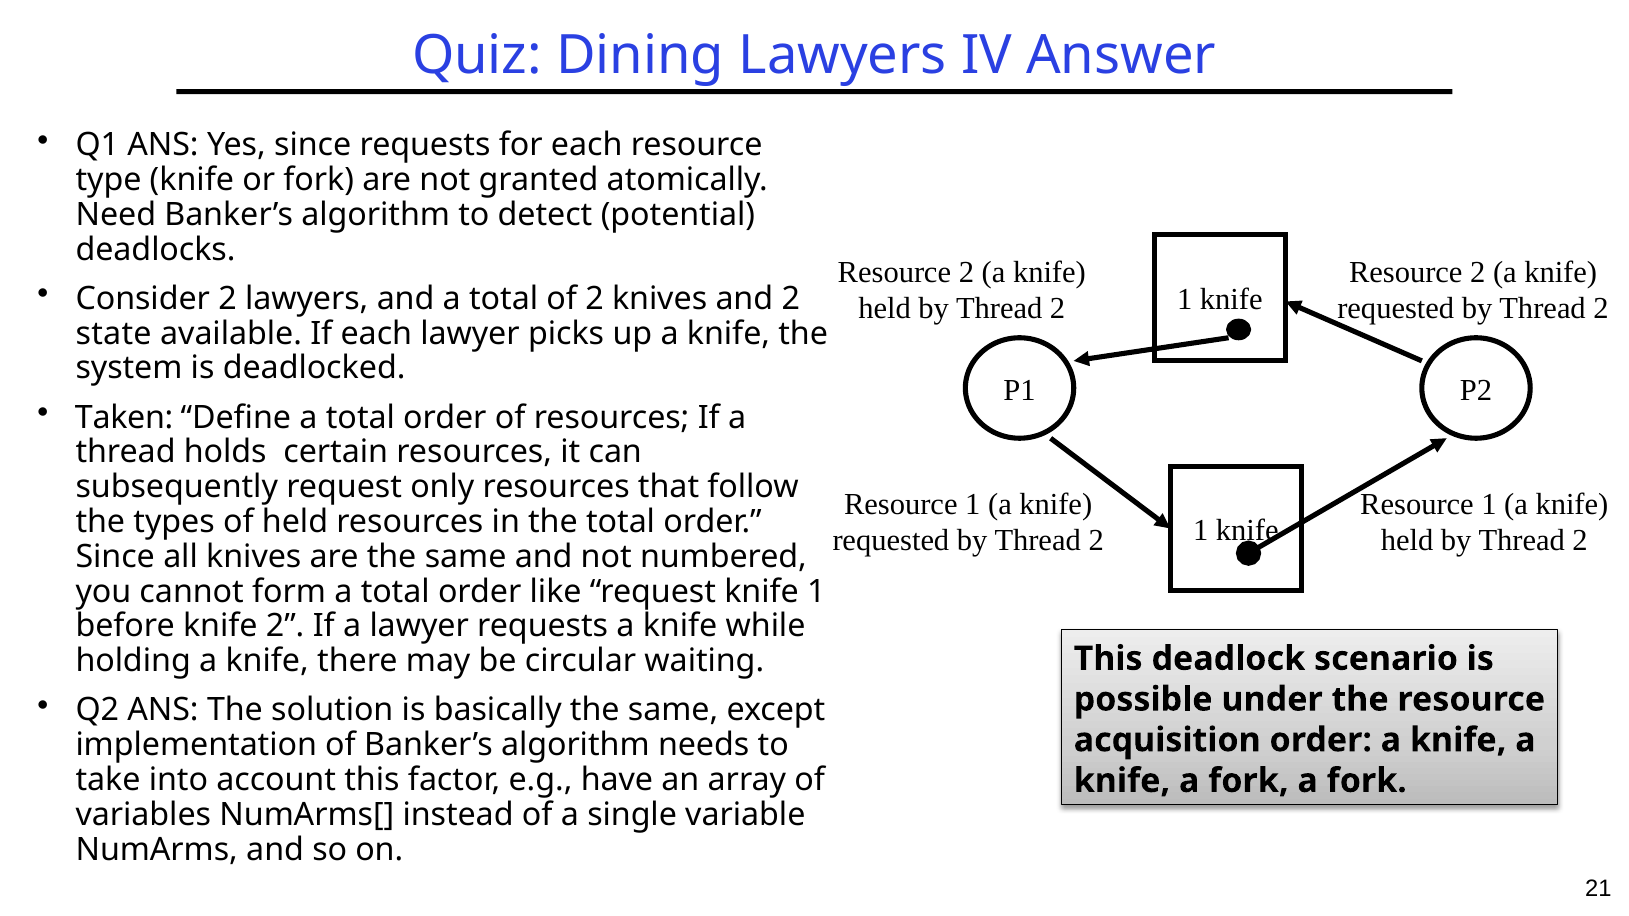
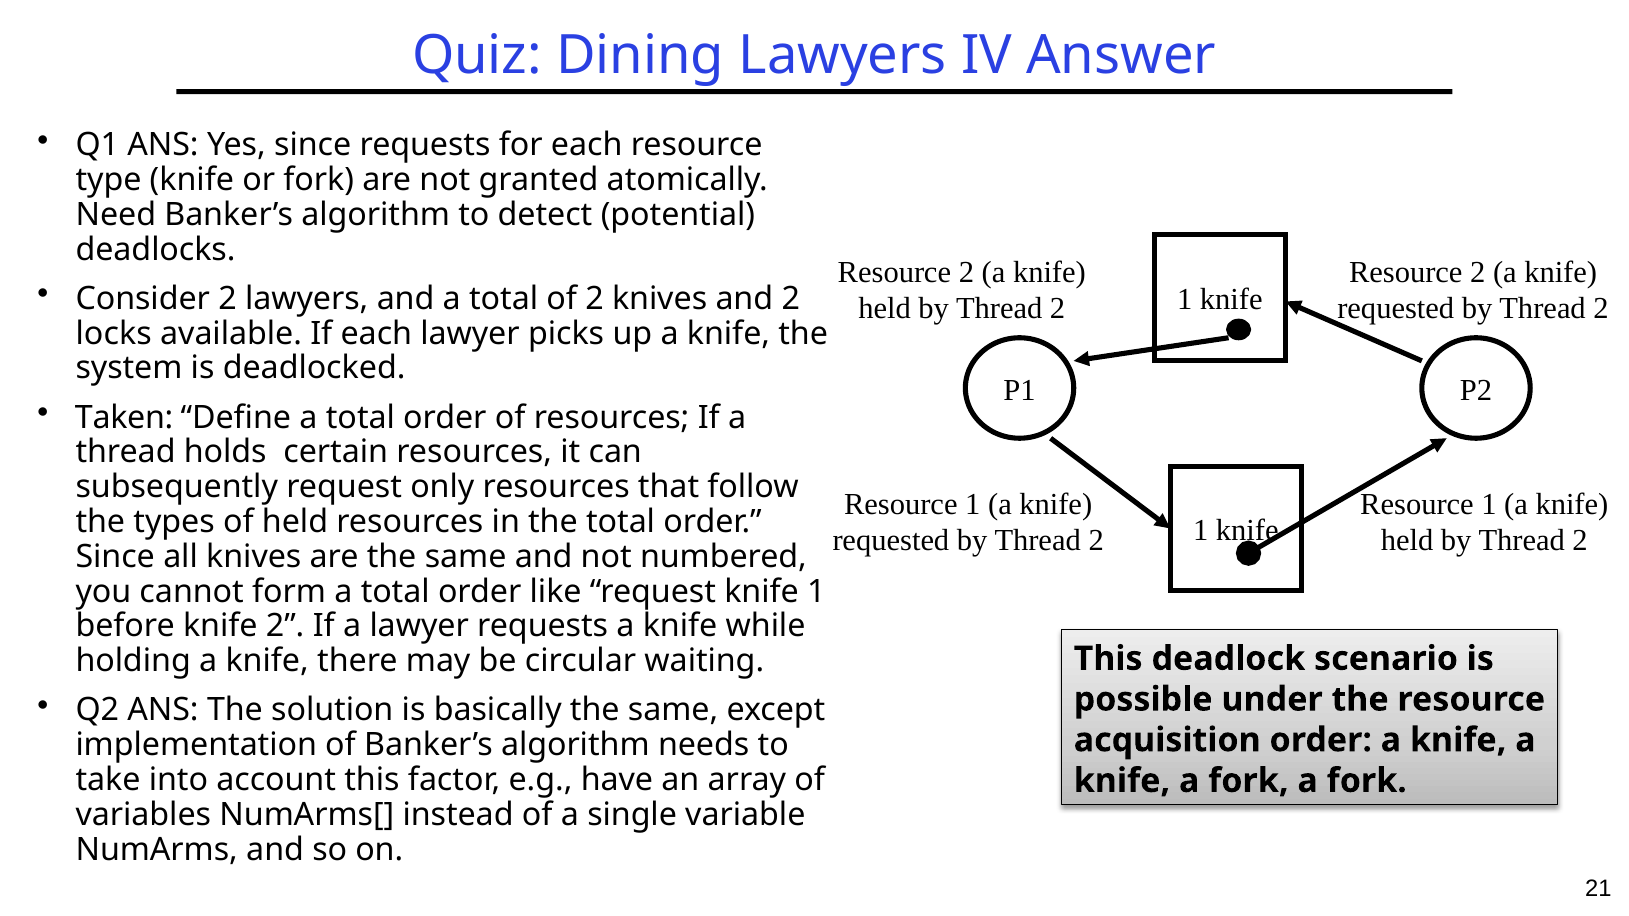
state: state -> locks
